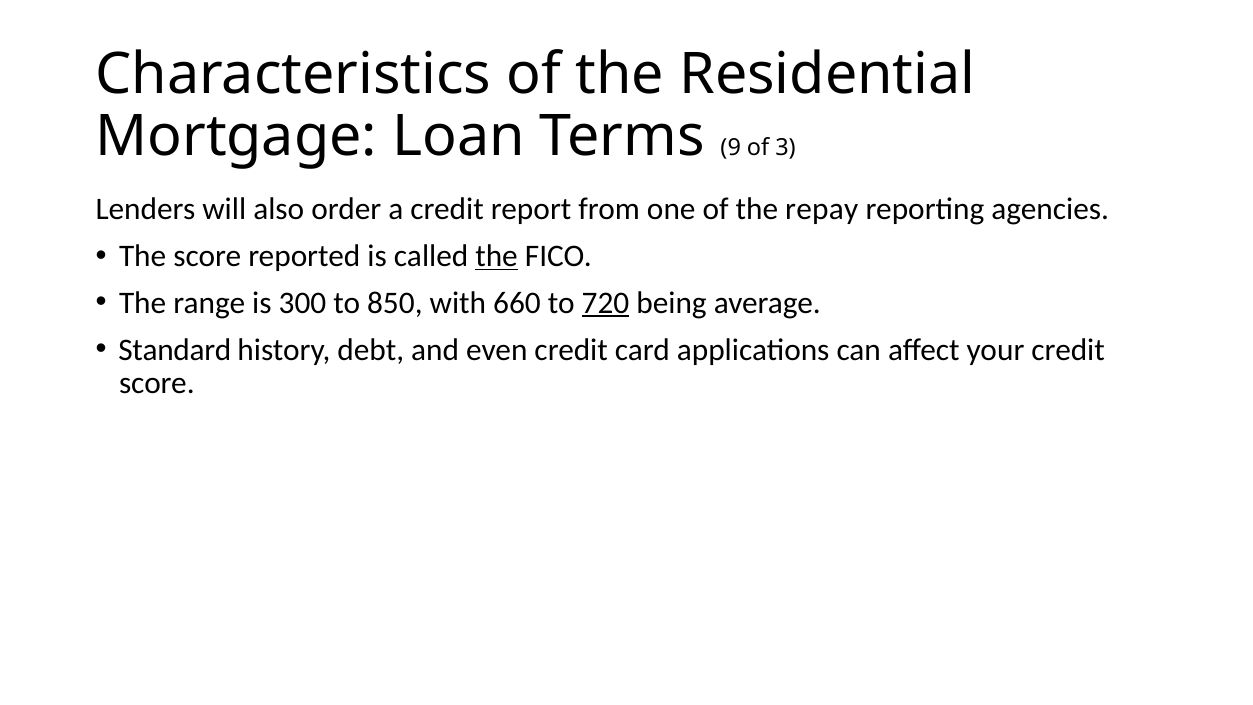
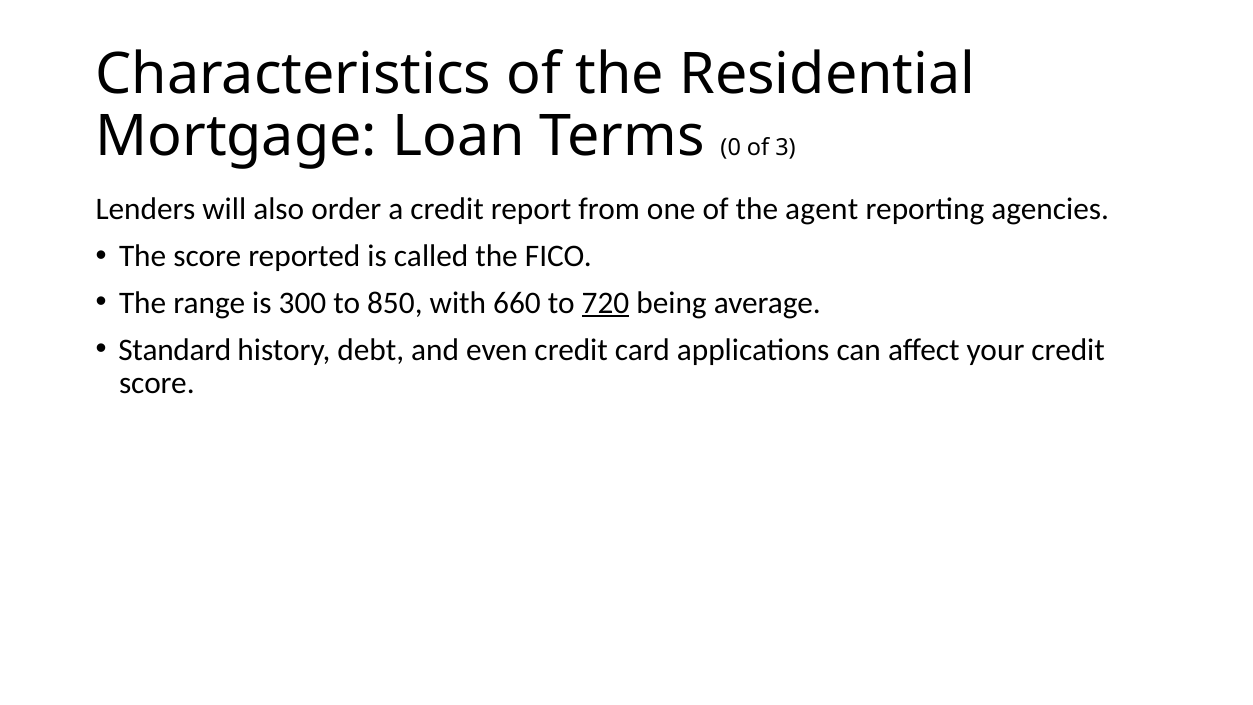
9: 9 -> 0
repay: repay -> agent
the at (497, 256) underline: present -> none
